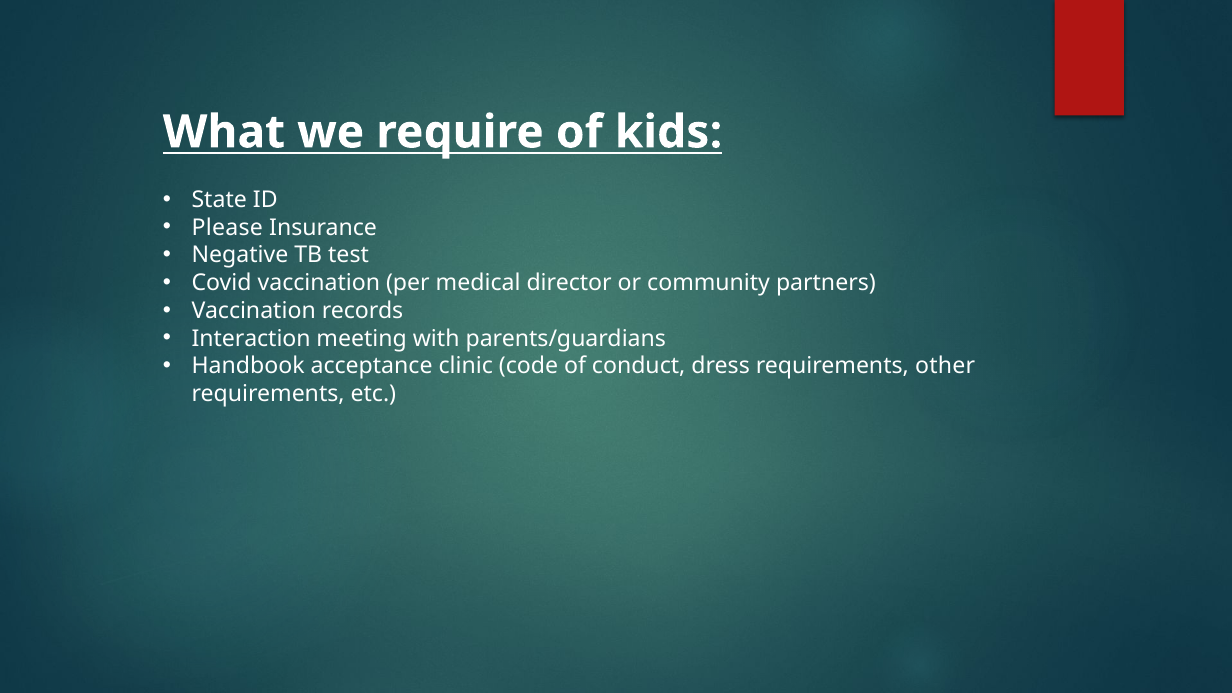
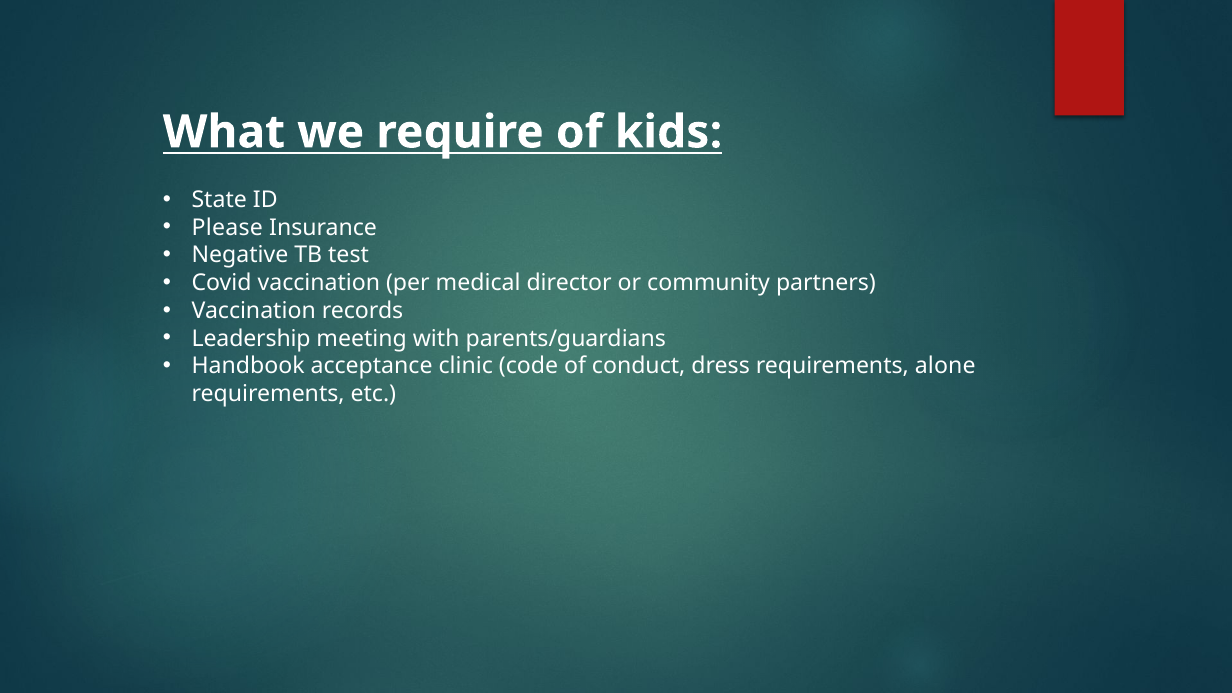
Interaction: Interaction -> Leadership
other: other -> alone
